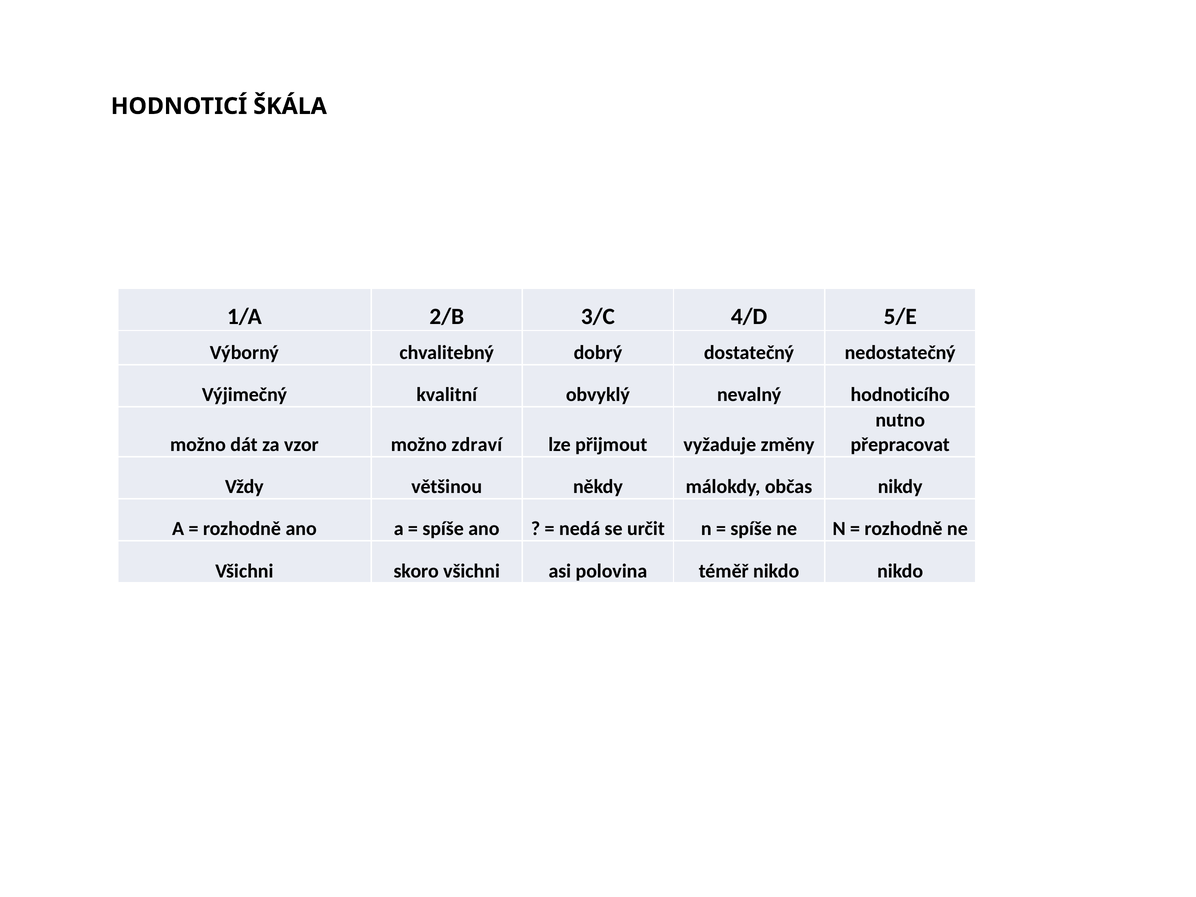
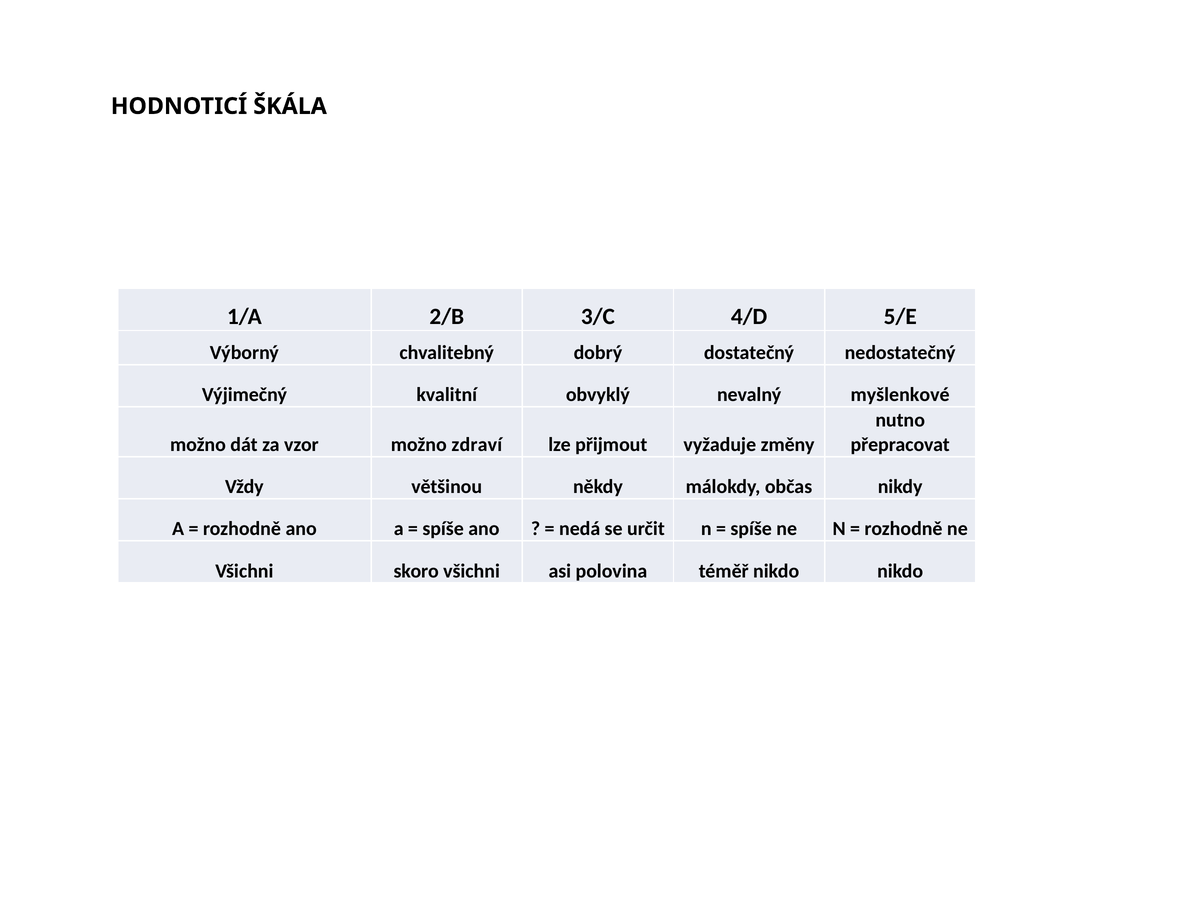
hodnoticího: hodnoticího -> myšlenkové
